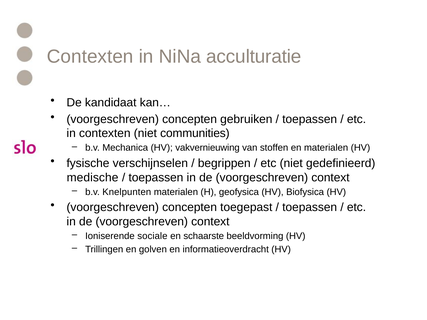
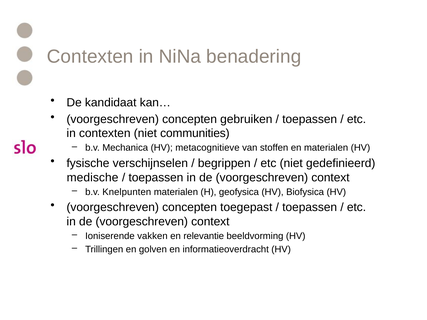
acculturatie: acculturatie -> benadering
vakvernieuwing: vakvernieuwing -> metacognitieve
sociale: sociale -> vakken
schaarste: schaarste -> relevantie
